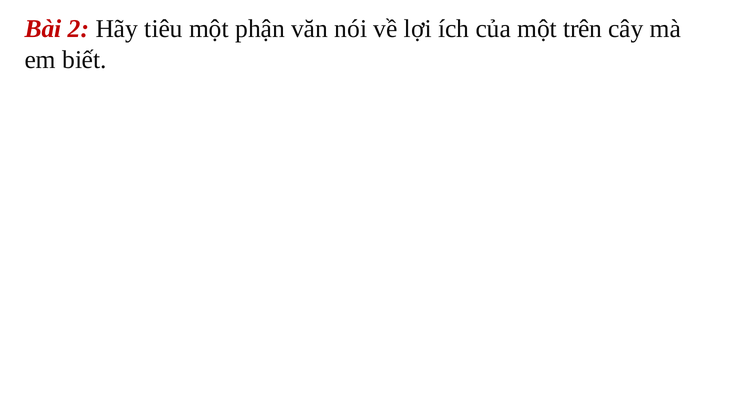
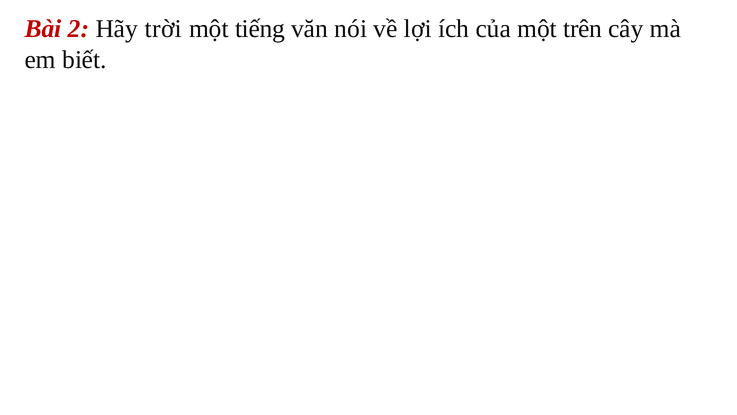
tiêu: tiêu -> trời
phận: phận -> tiếng
